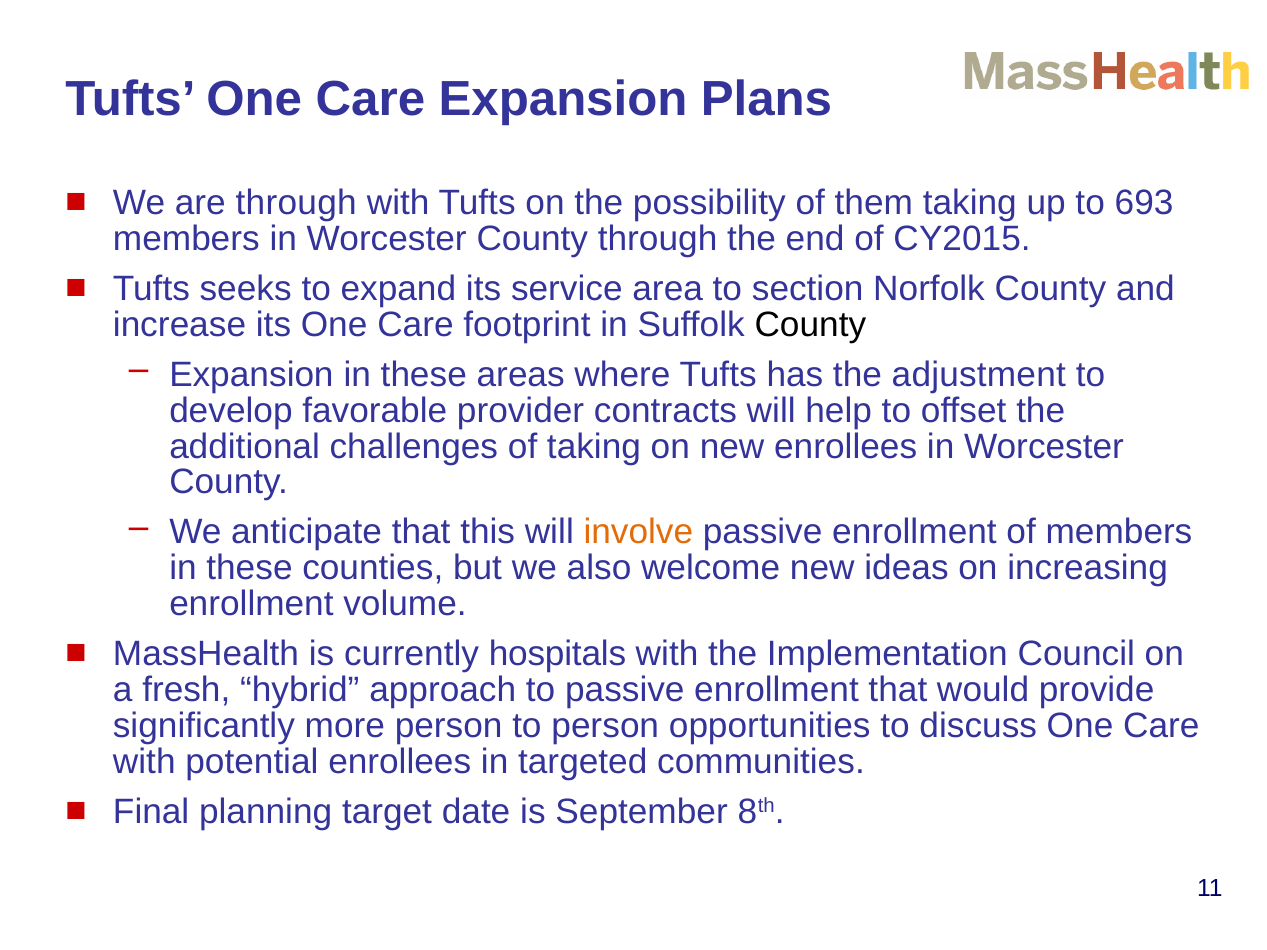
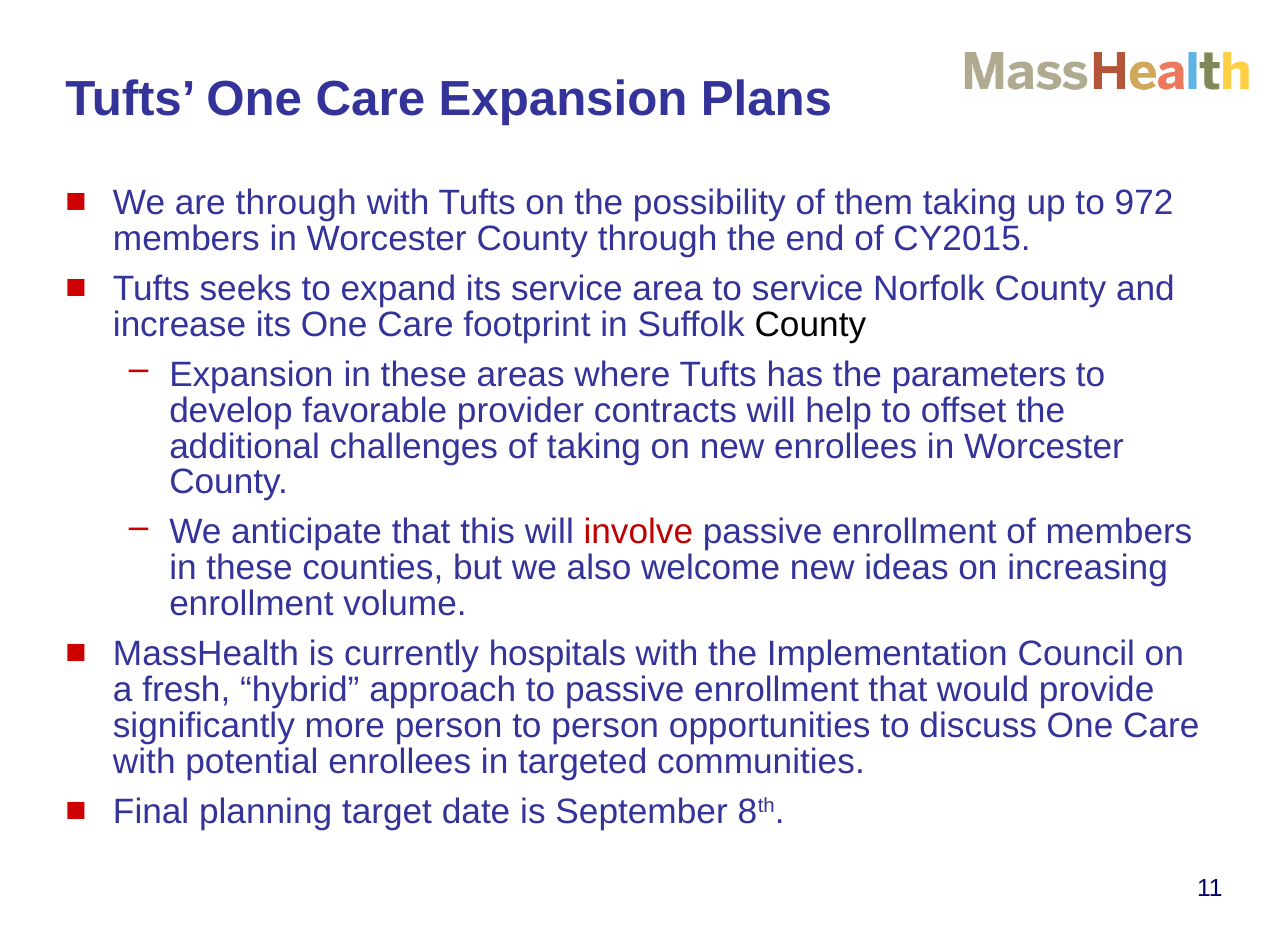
693: 693 -> 972
to section: section -> service
adjustment: adjustment -> parameters
involve colour: orange -> red
